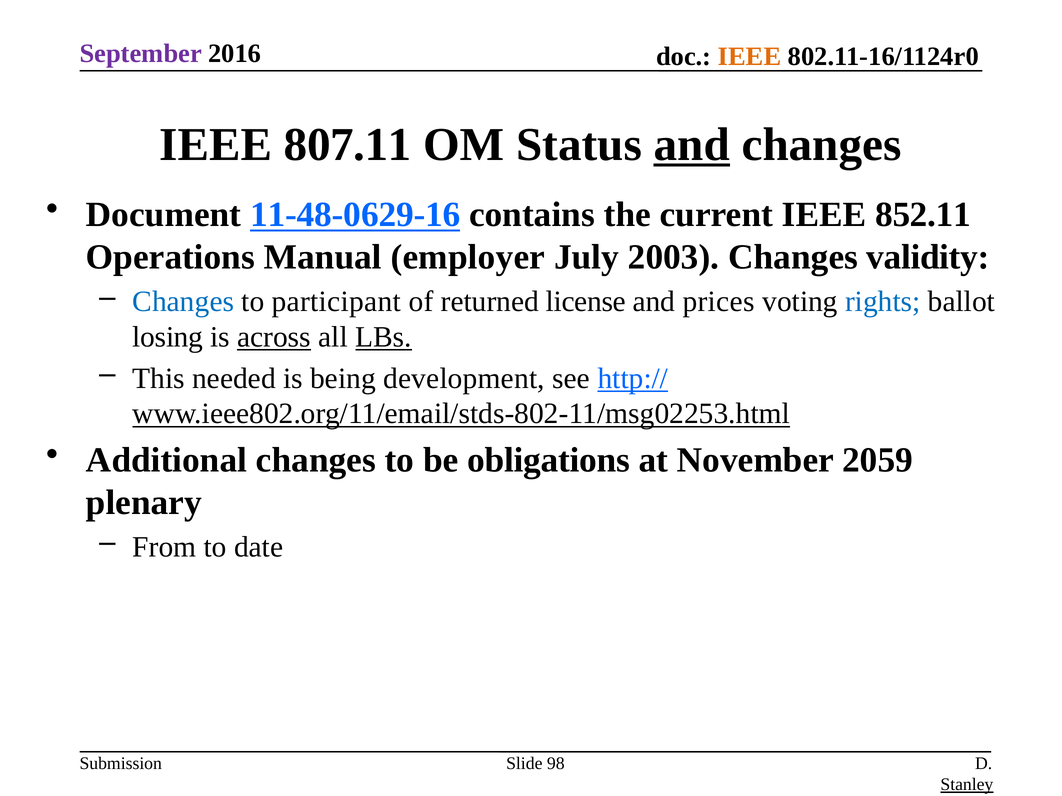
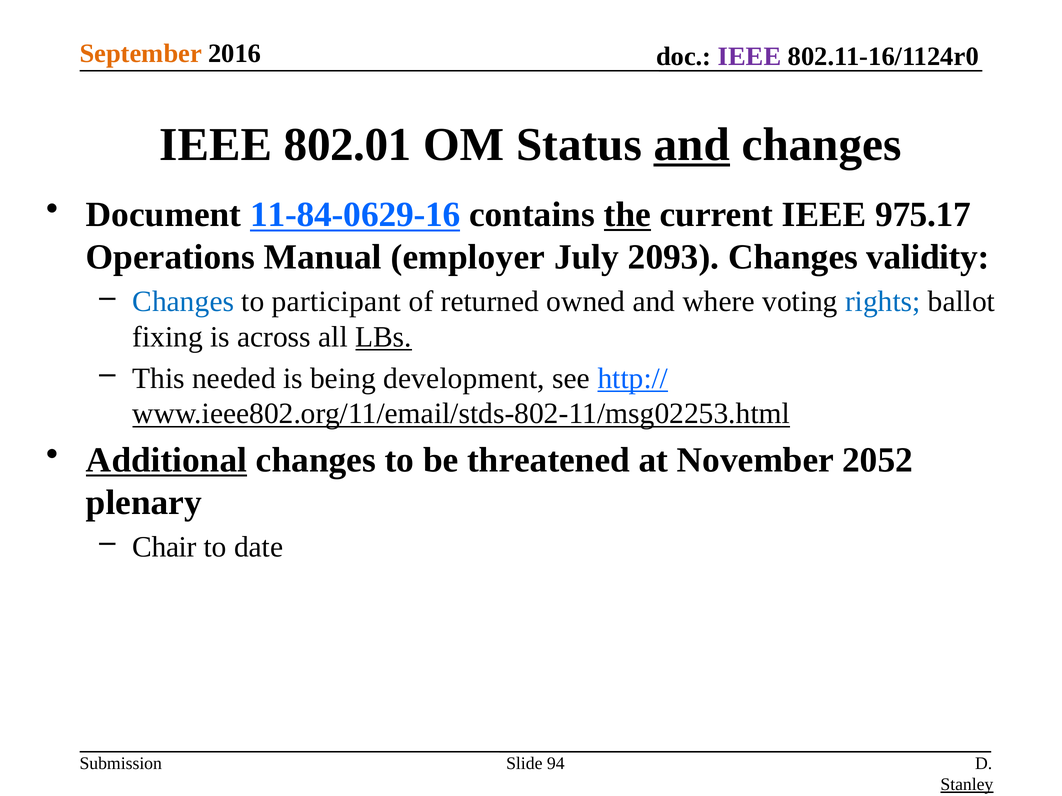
September colour: purple -> orange
IEEE at (750, 57) colour: orange -> purple
807.11: 807.11 -> 802.01
11-48-0629-16: 11-48-0629-16 -> 11-84-0629-16
the underline: none -> present
852.11: 852.11 -> 975.17
2003: 2003 -> 2093
license: license -> owned
prices: prices -> where
losing: losing -> fixing
across underline: present -> none
Additional underline: none -> present
obligations: obligations -> threatened
2059: 2059 -> 2052
From: From -> Chair
98: 98 -> 94
